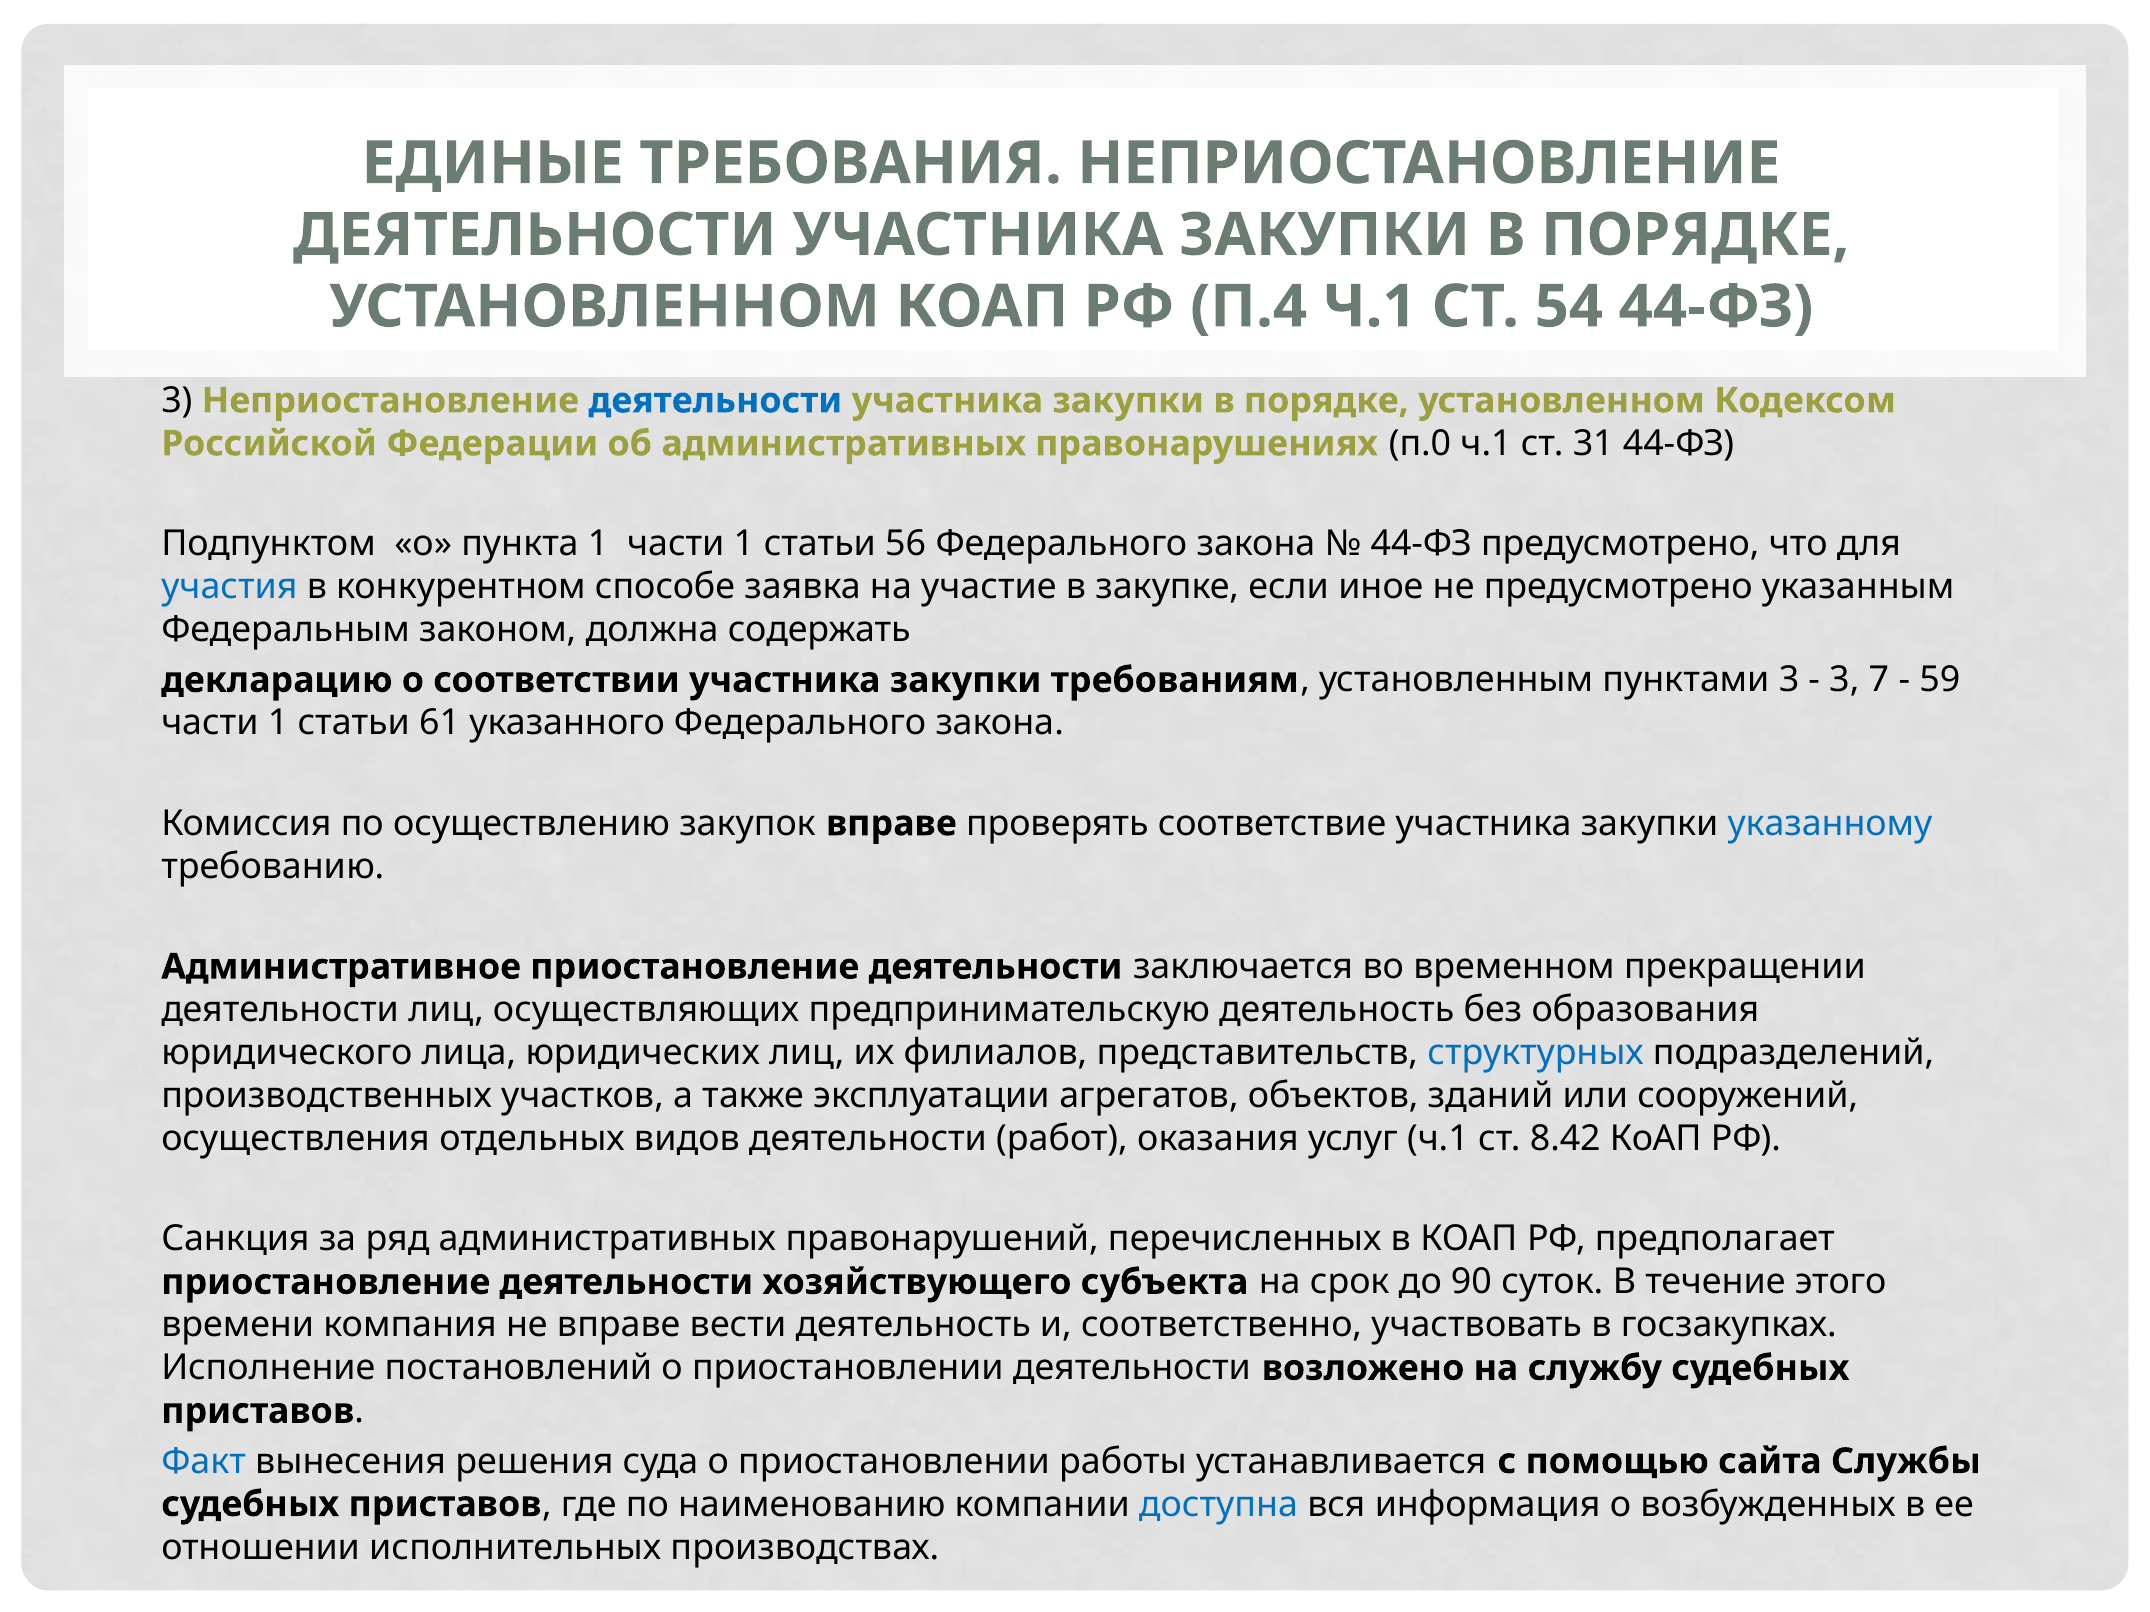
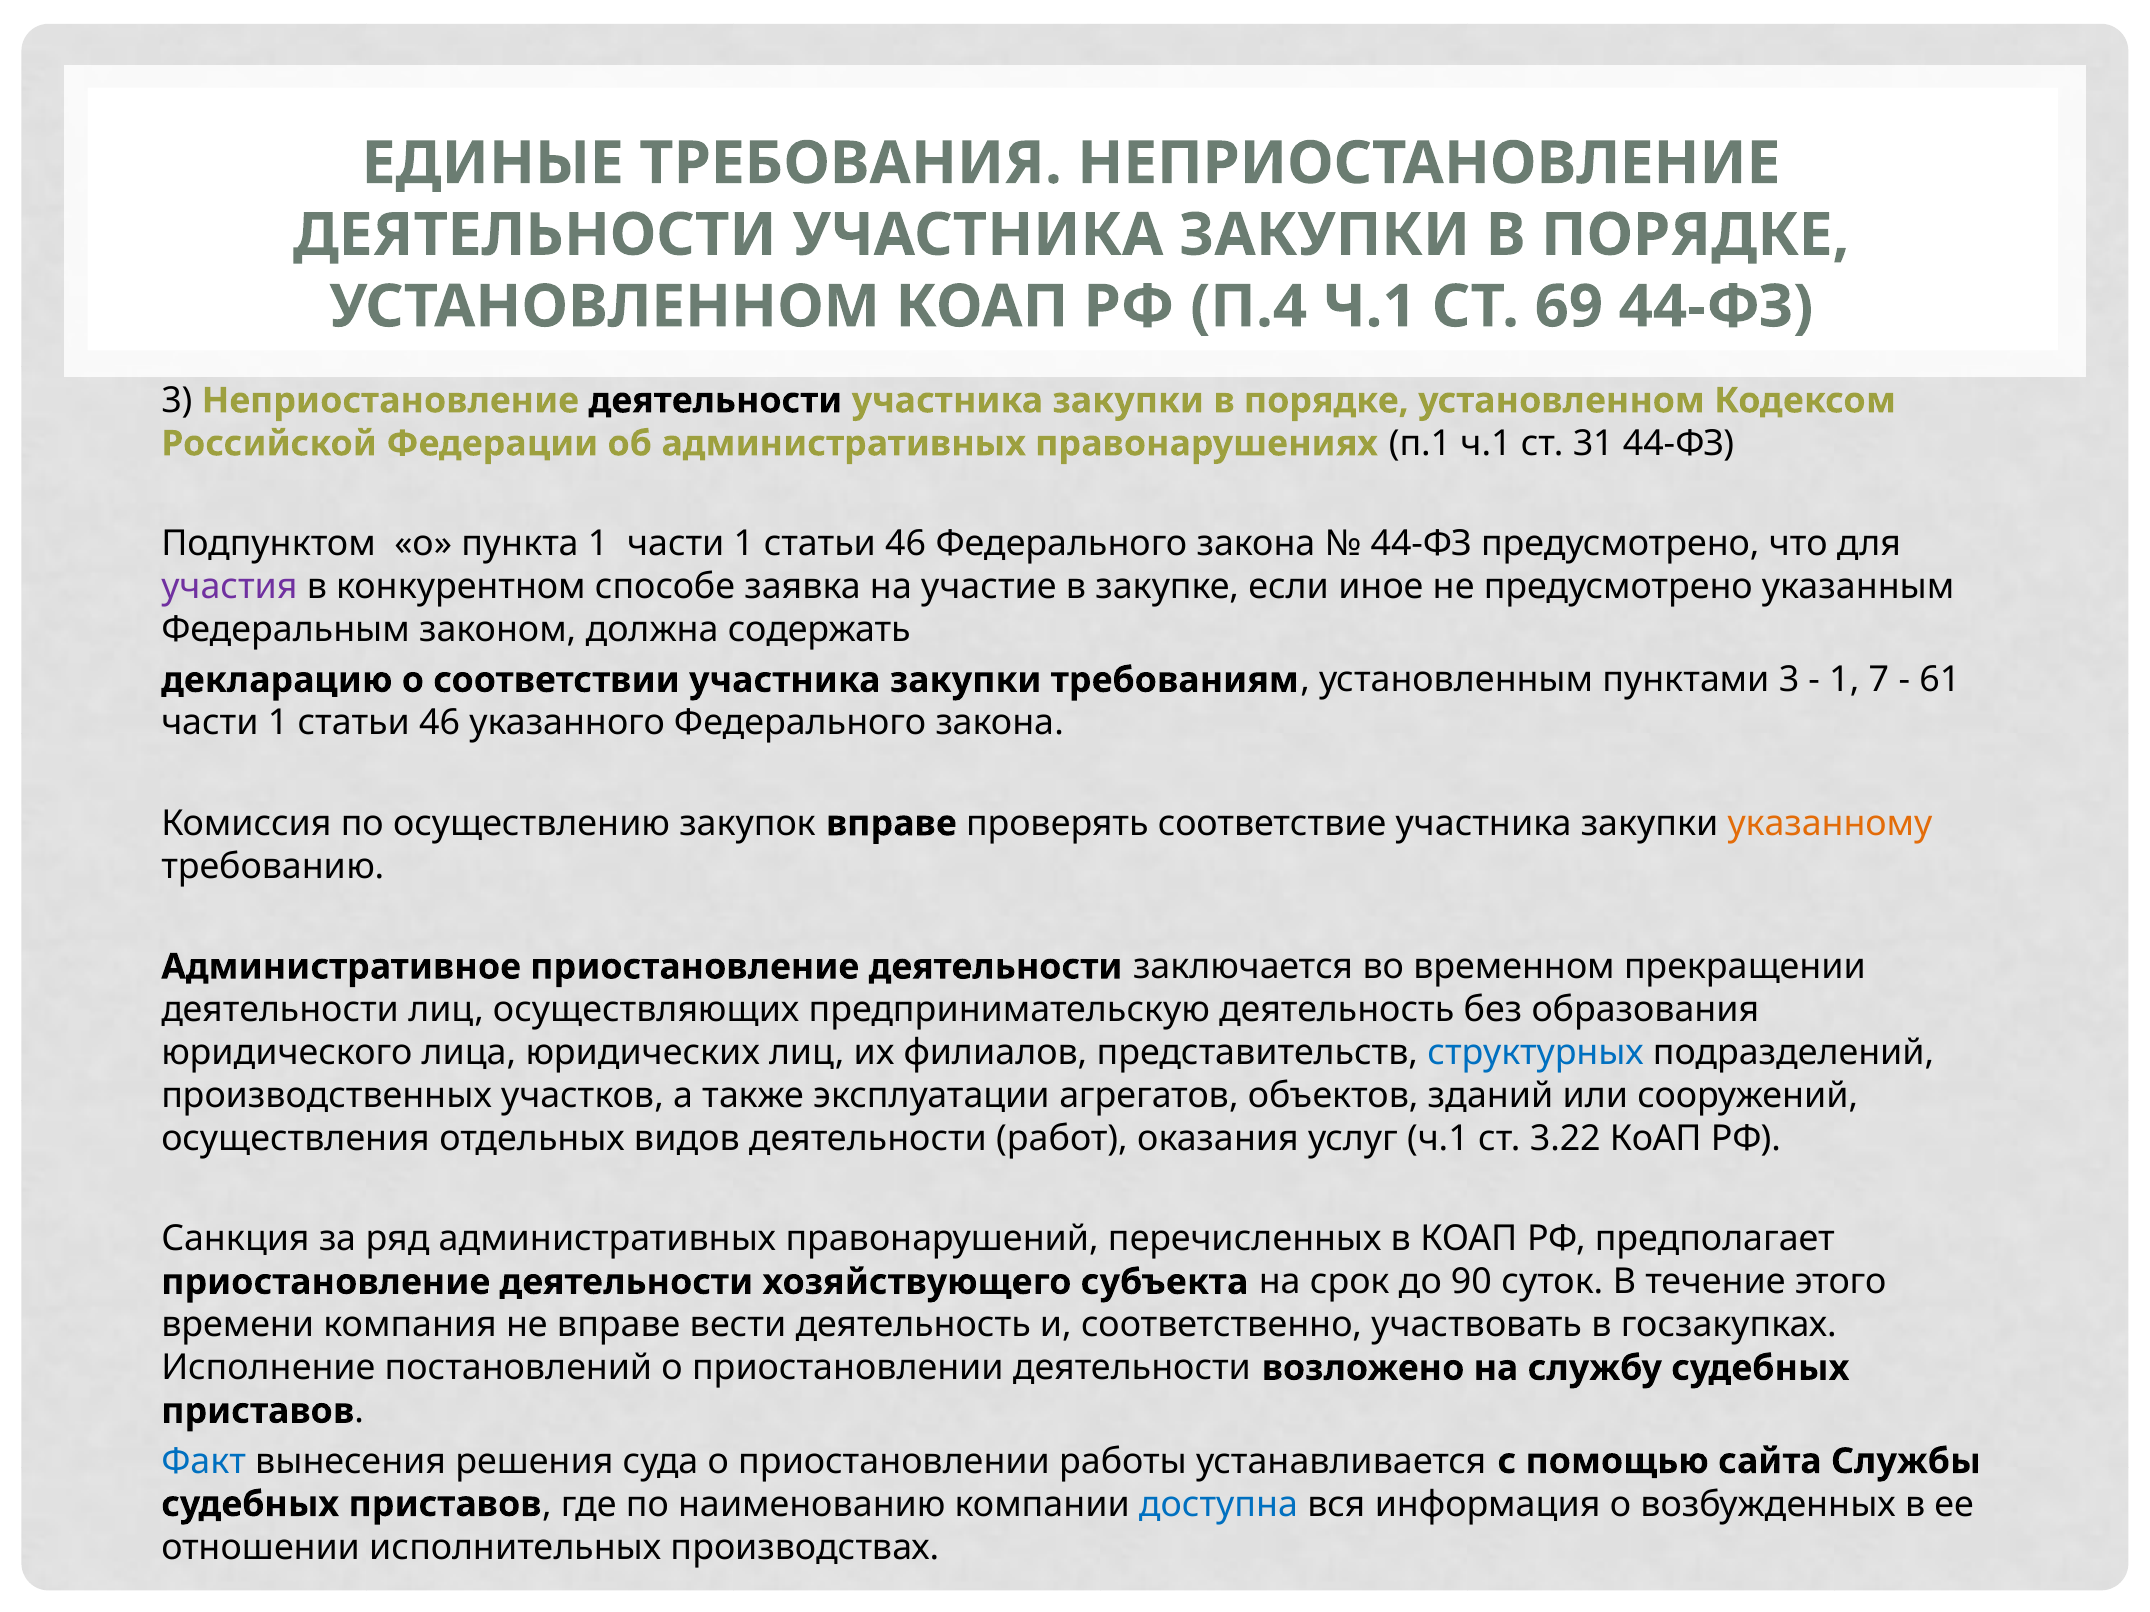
54: 54 -> 69
деятельности at (715, 401) colour: blue -> black
п.0: п.0 -> п.1
56 at (906, 544): 56 -> 46
участия colour: blue -> purple
3 at (1844, 680): 3 -> 1
59: 59 -> 61
61 at (440, 723): 61 -> 46
указанному colour: blue -> orange
8.42: 8.42 -> 3.22
